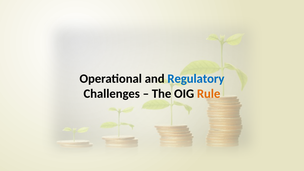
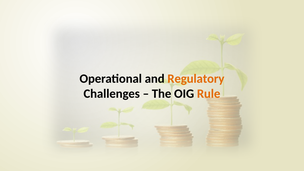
Regulatory colour: blue -> orange
